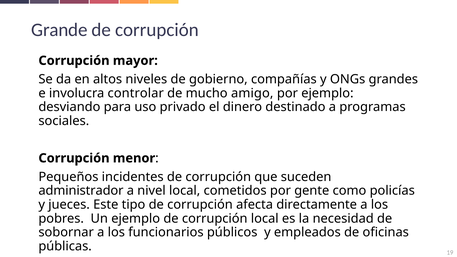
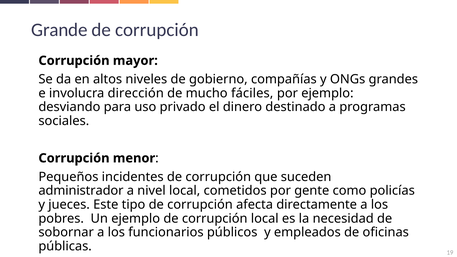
controlar: controlar -> dirección
amigo: amigo -> fáciles
